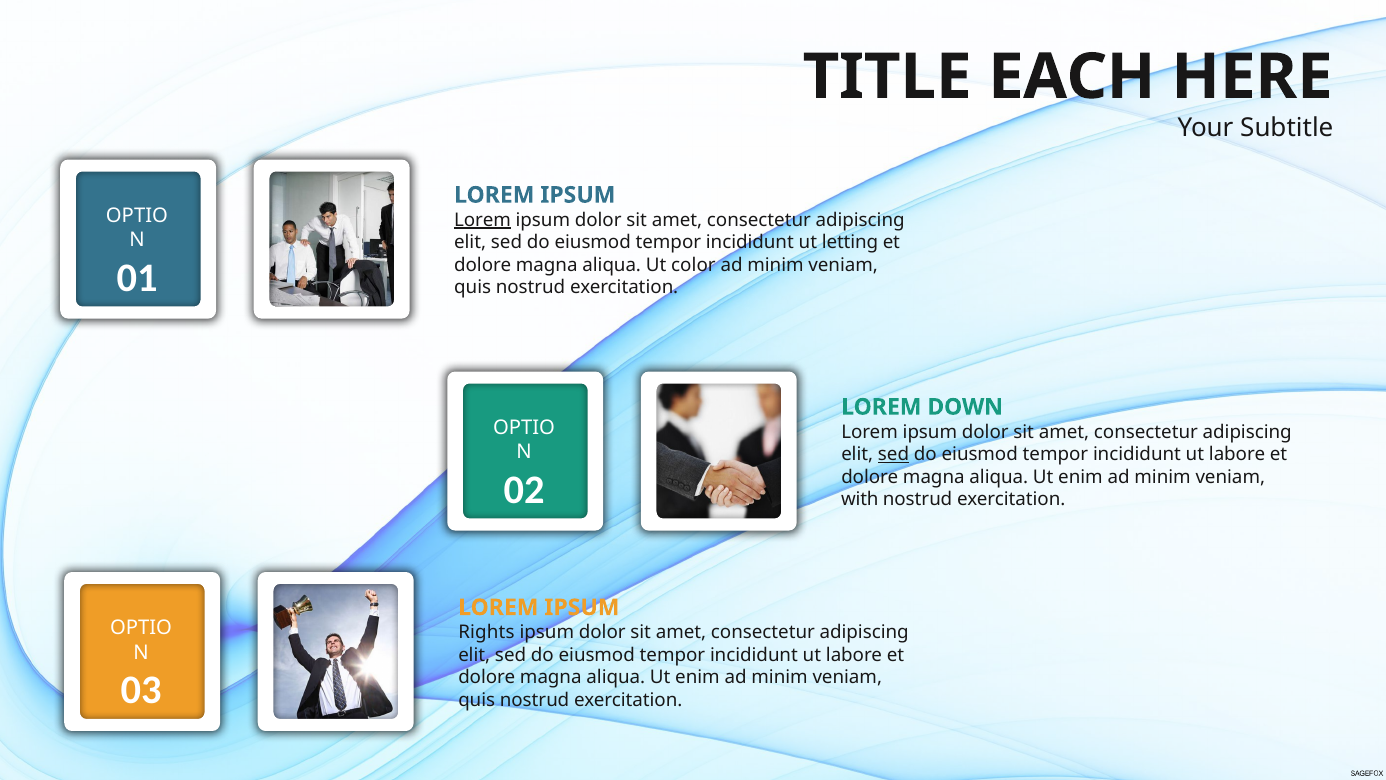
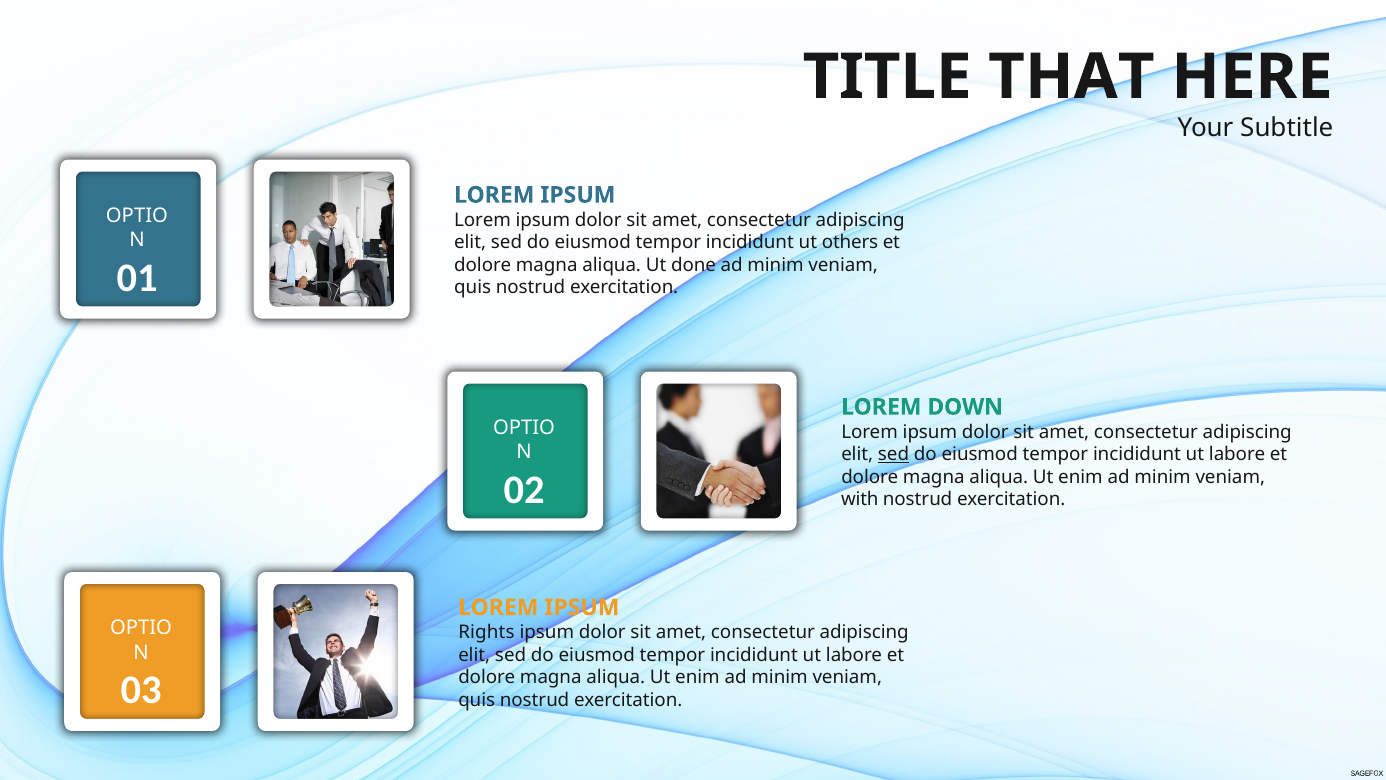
EACH: EACH -> THAT
Lorem at (483, 220) underline: present -> none
letting: letting -> others
color: color -> done
